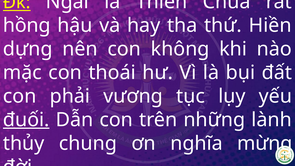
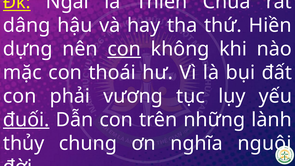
hồng: hồng -> dâng
con at (124, 49) underline: none -> present
mừng: mừng -> nguôi
